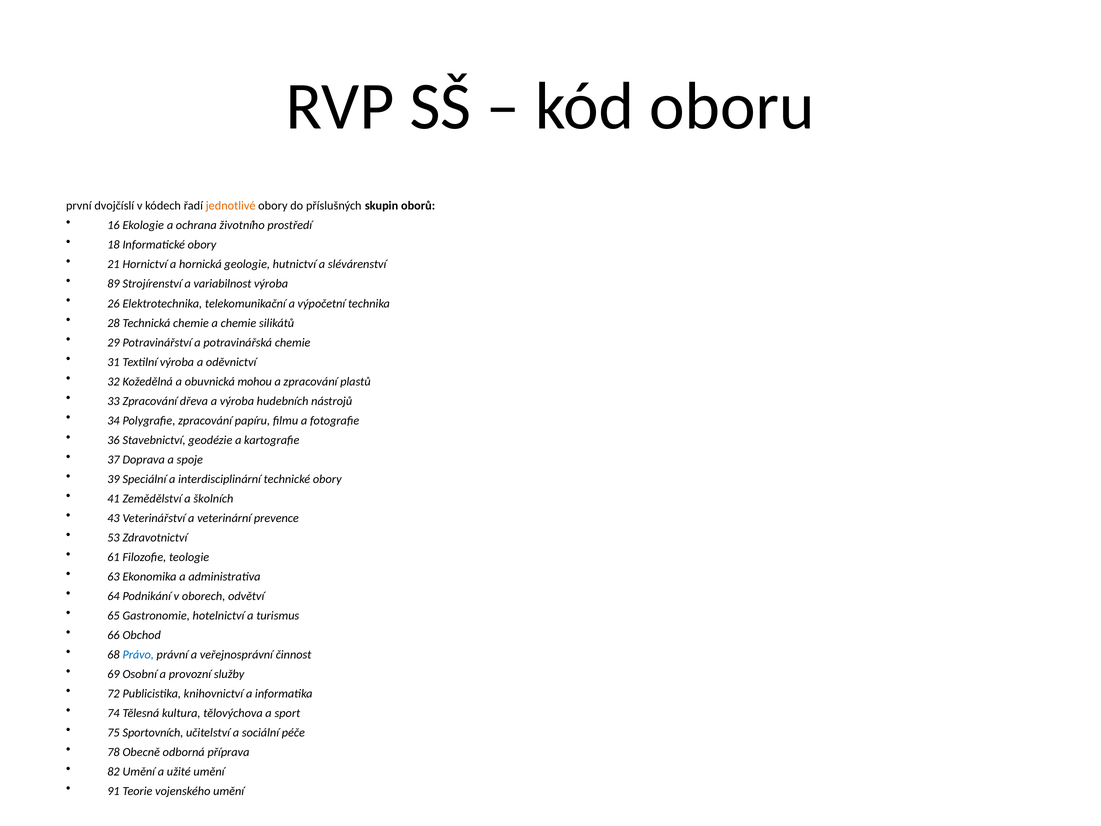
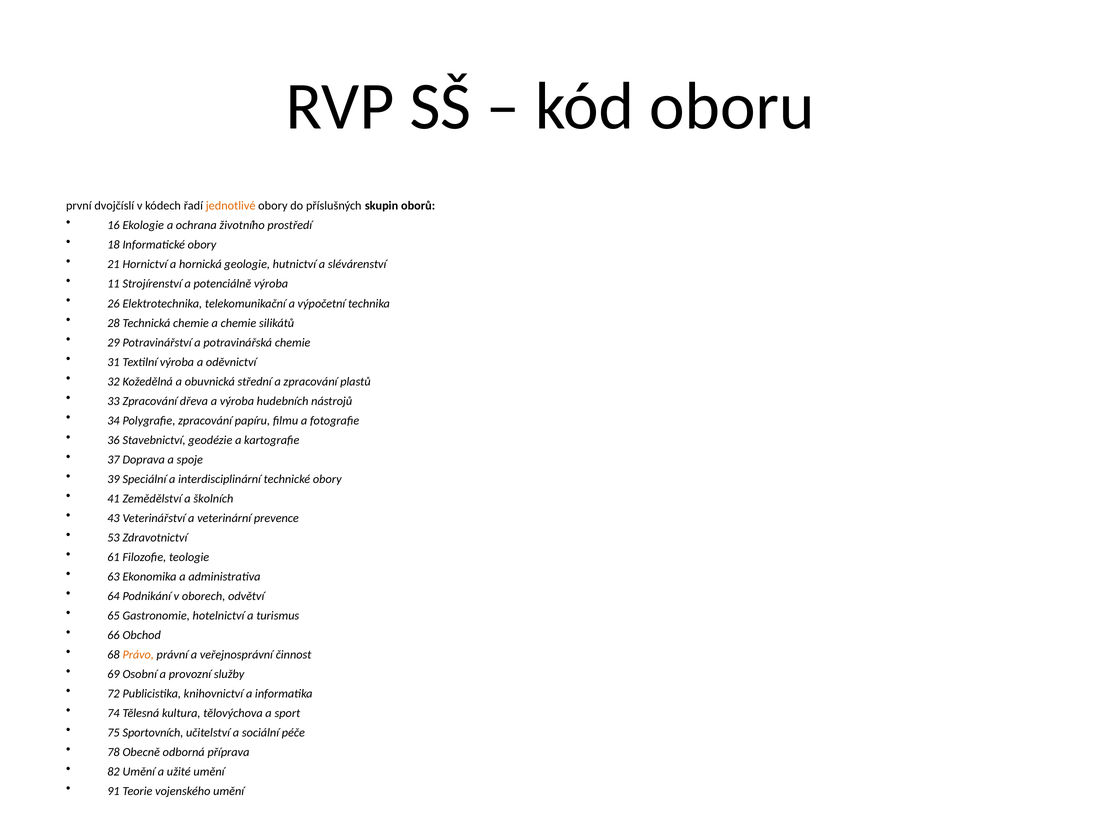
89: 89 -> 11
variabilnost: variabilnost -> potenciálně
mohou: mohou -> střední
Právo colour: blue -> orange
